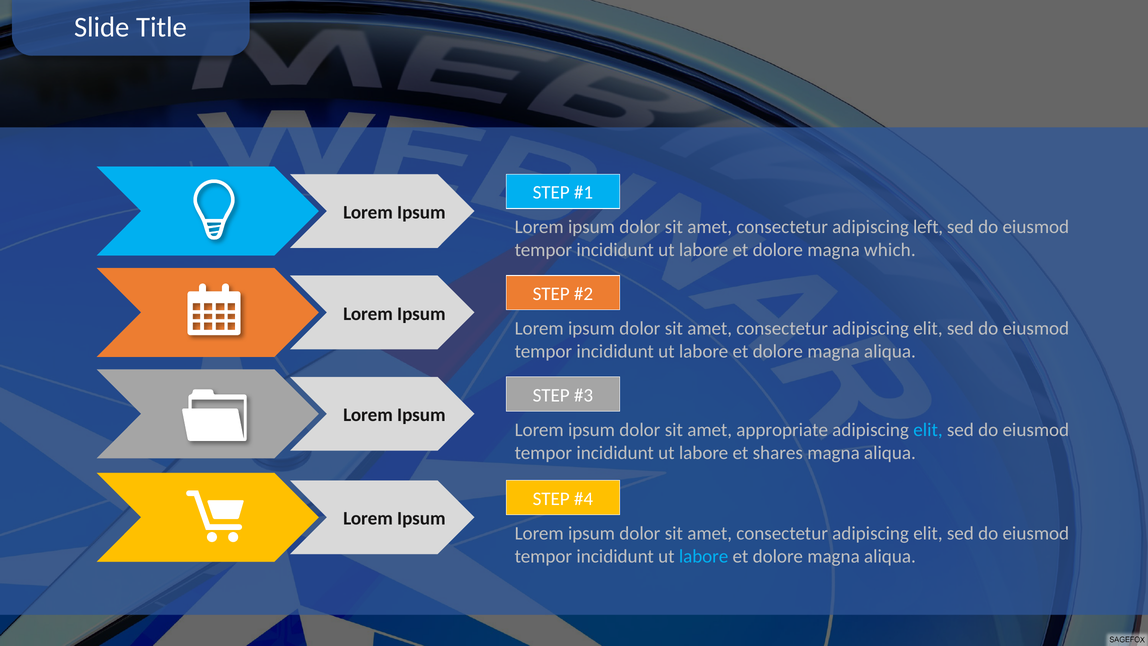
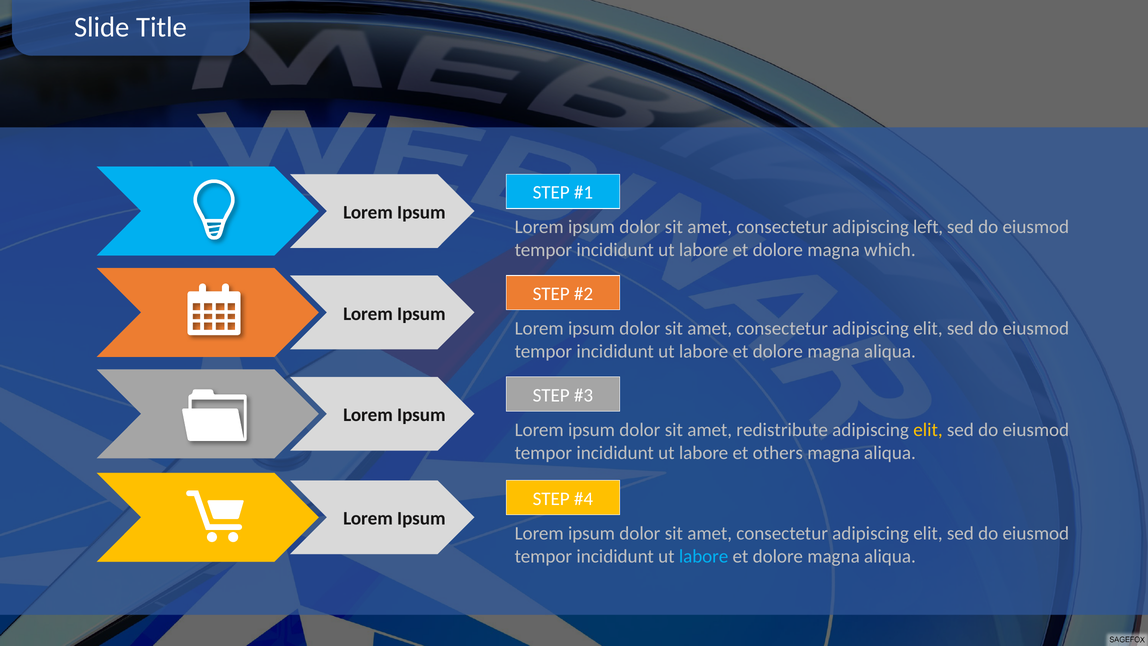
appropriate: appropriate -> redistribute
elit at (928, 430) colour: light blue -> yellow
shares: shares -> others
